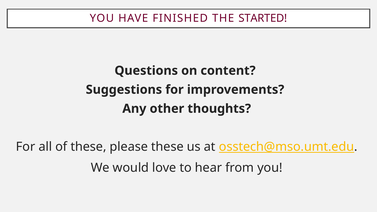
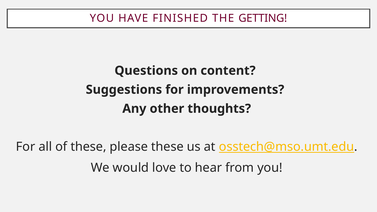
STARTED: STARTED -> GETTING
